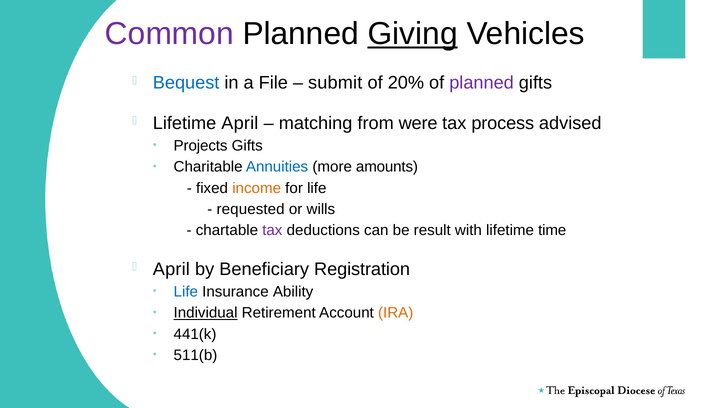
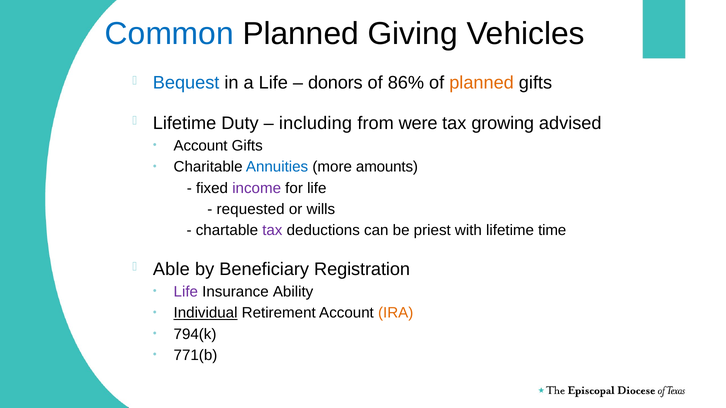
Common colour: purple -> blue
Giving underline: present -> none
a File: File -> Life
submit: submit -> donors
20%: 20% -> 86%
planned at (482, 83) colour: purple -> orange
Lifetime April: April -> Duty
matching: matching -> including
process: process -> growing
Projects at (201, 146): Projects -> Account
income colour: orange -> purple
result: result -> priest
April at (171, 269): April -> Able
Life at (186, 292) colour: blue -> purple
441(k: 441(k -> 794(k
511(b: 511(b -> 771(b
